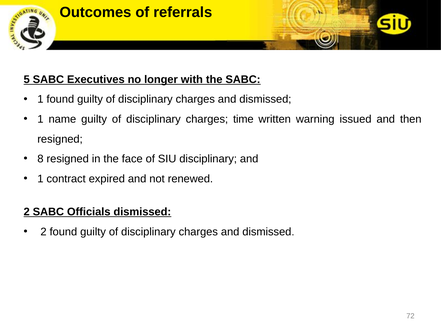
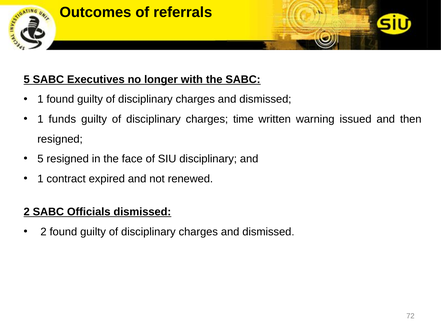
name: name -> funds
8 at (40, 159): 8 -> 5
